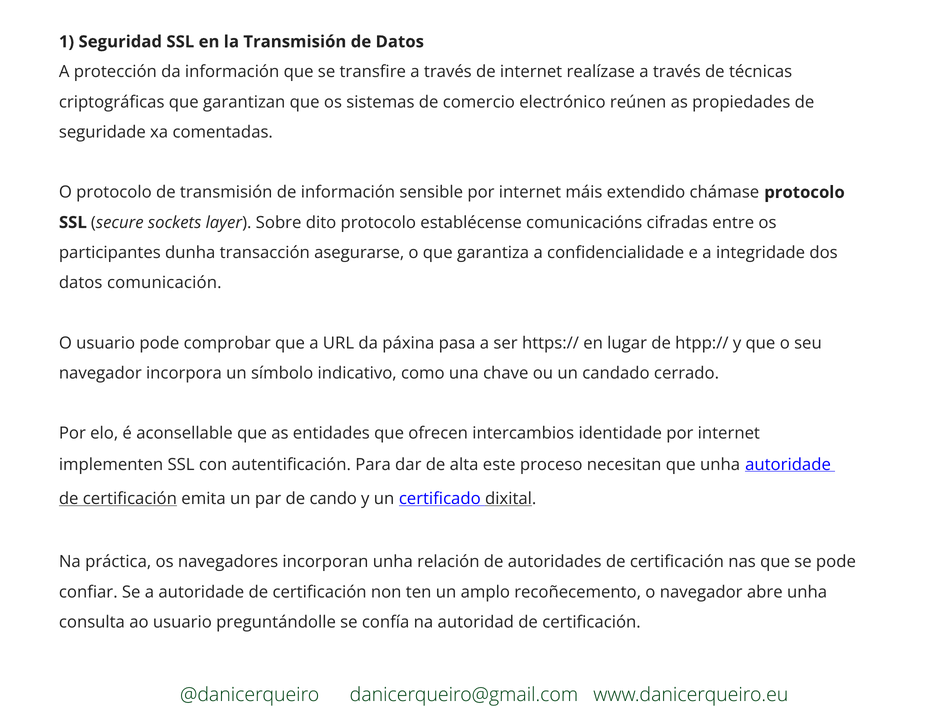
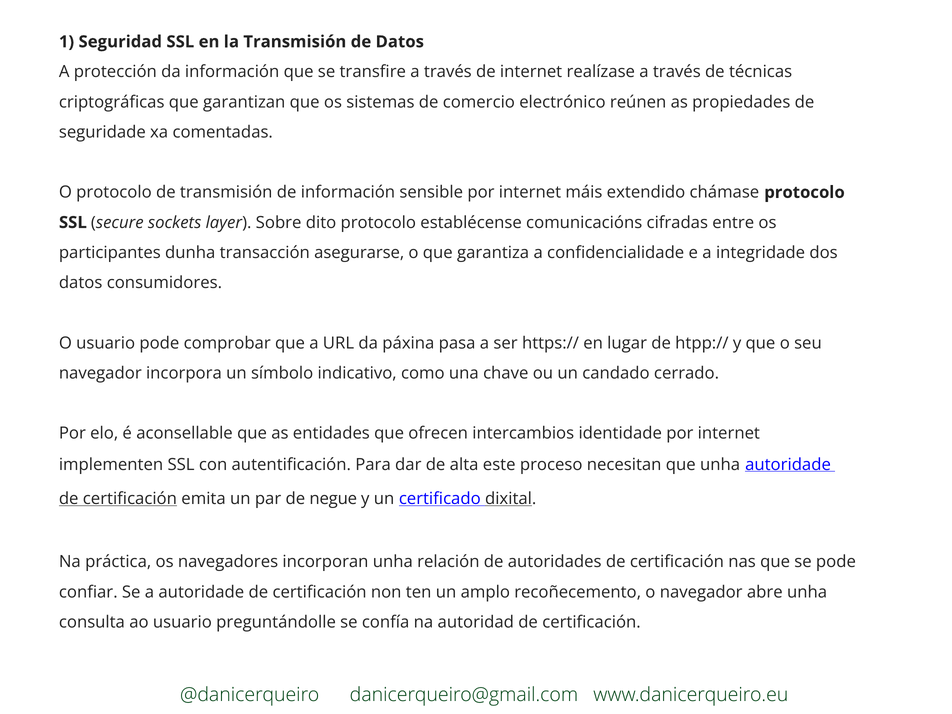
comunicación: comunicación -> consumidores
cando: cando -> negue
